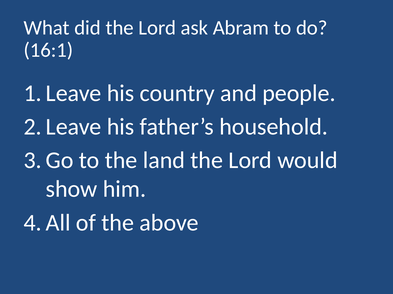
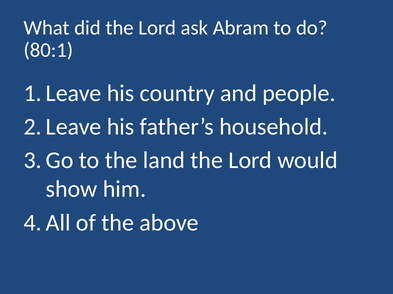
16:1: 16:1 -> 80:1
